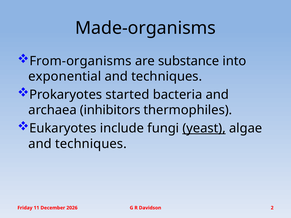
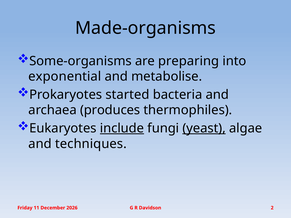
From-organisms: From-organisms -> Some-organisms
substance: substance -> preparing
techniques at (167, 77): techniques -> metabolise
inhibitors: inhibitors -> produces
include underline: none -> present
